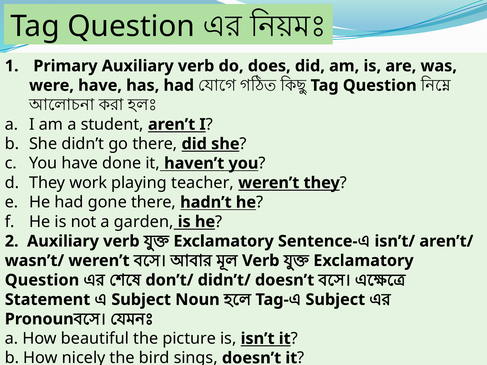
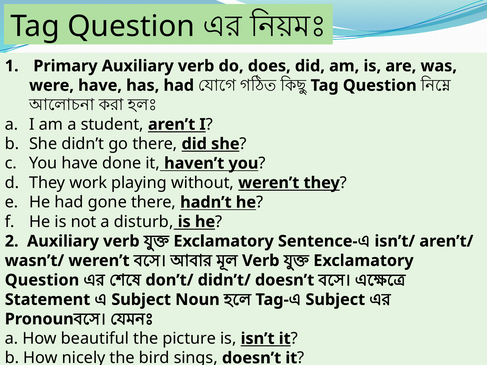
teacher: teacher -> without
garden: garden -> disturb
